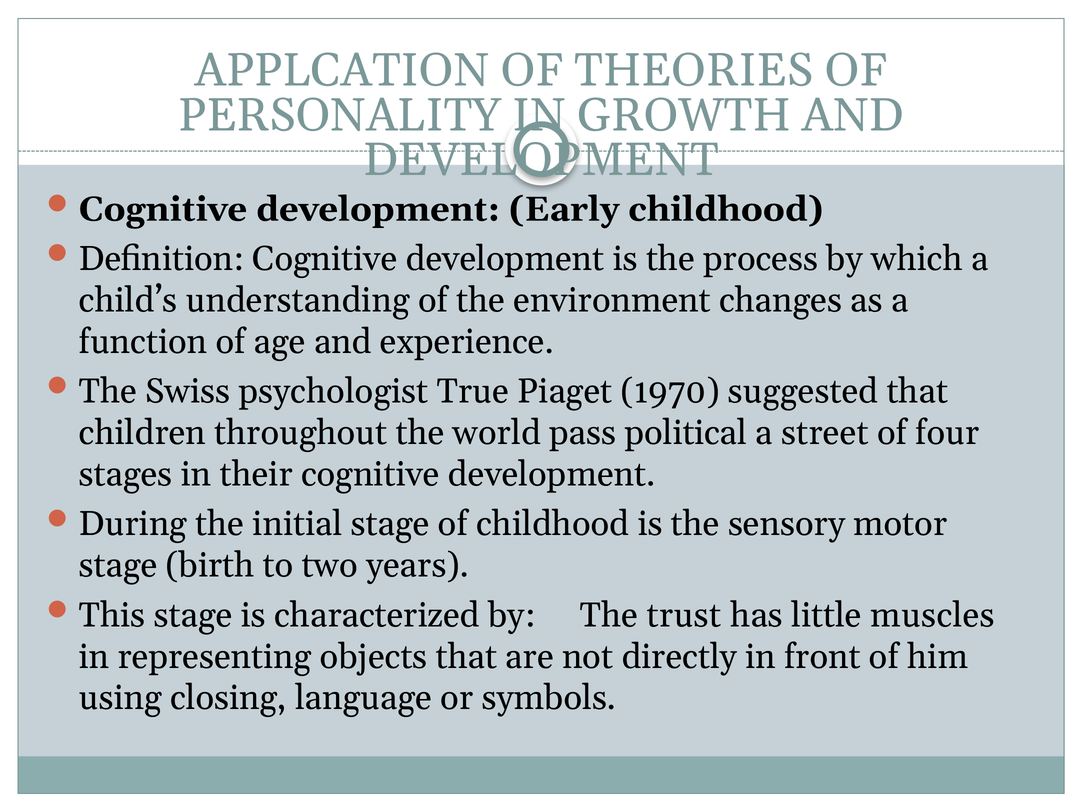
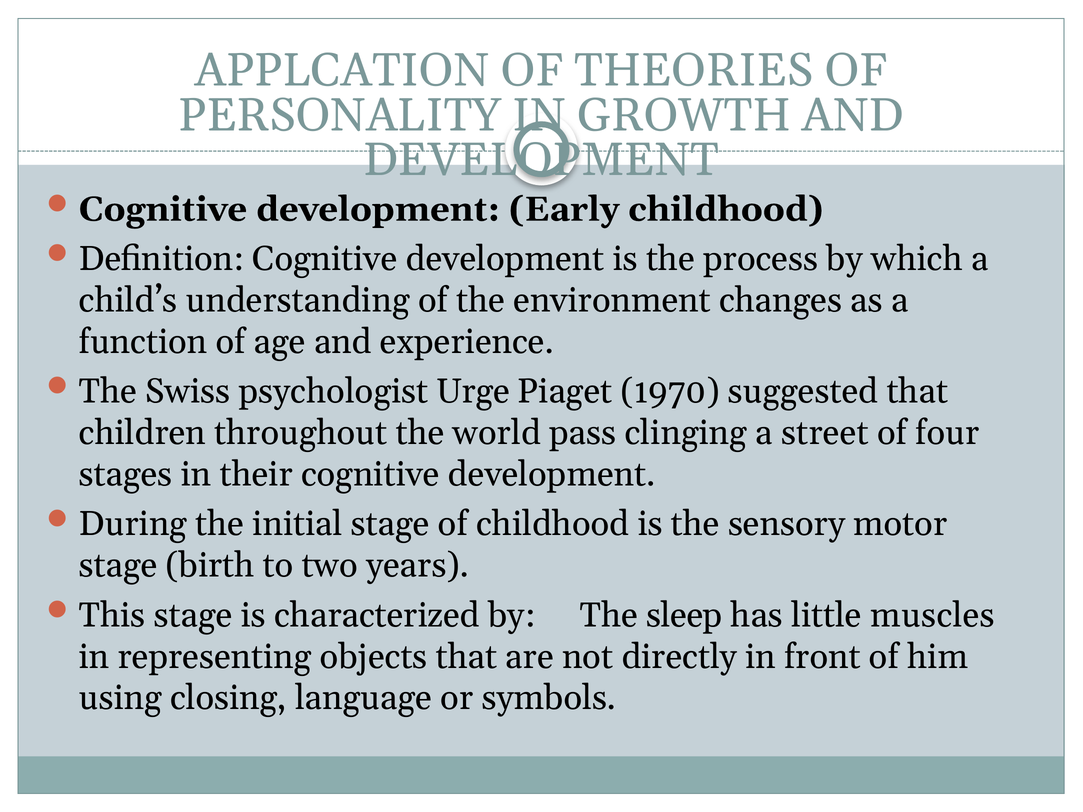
True: True -> Urge
political: political -> clinging
trust: trust -> sleep
